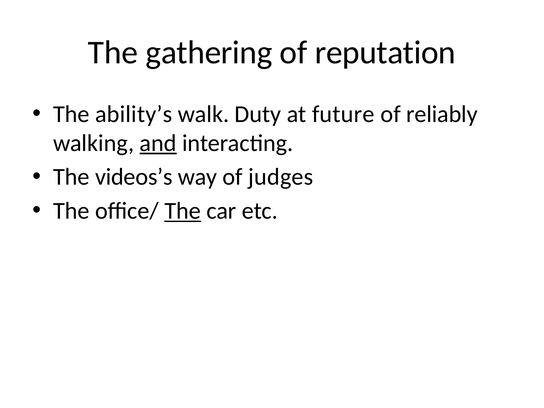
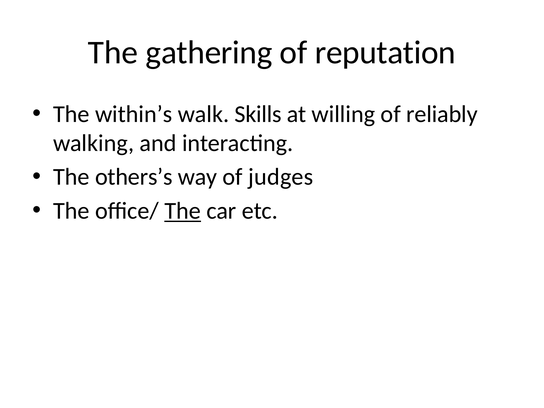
ability’s: ability’s -> within’s
Duty: Duty -> Skills
future: future -> willing
and underline: present -> none
videos’s: videos’s -> others’s
